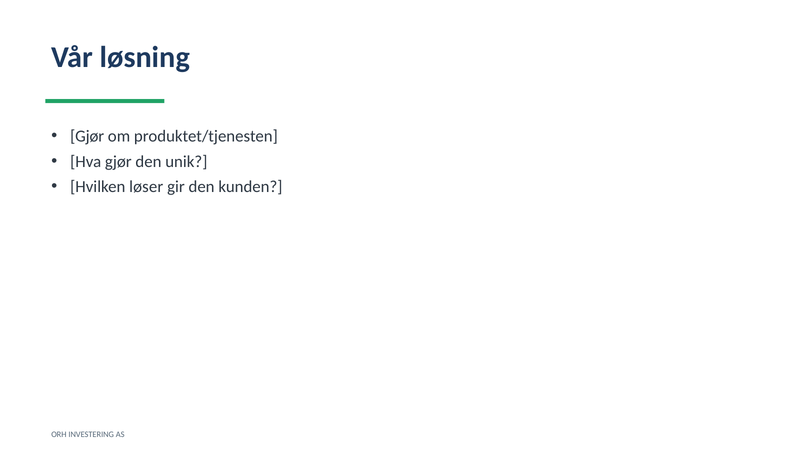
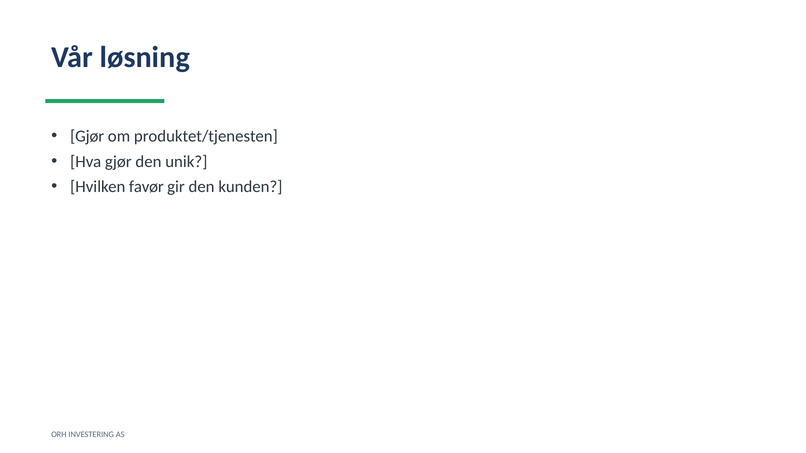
løser: løser -> favør
